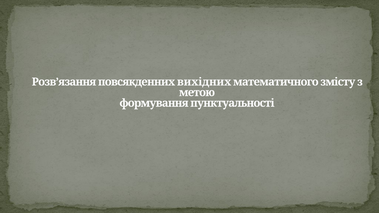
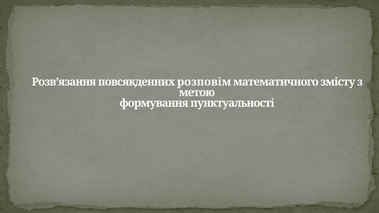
вихідних: вихідних -> розповім
